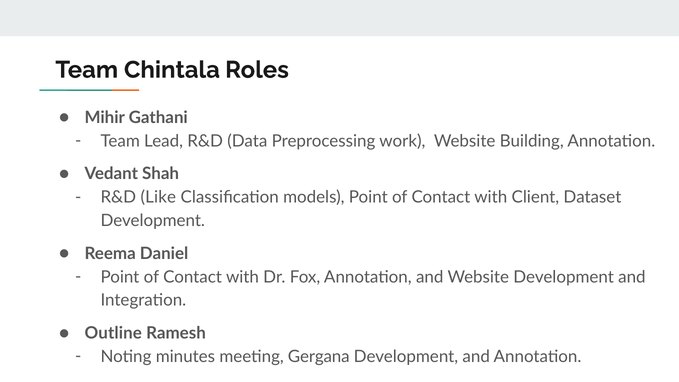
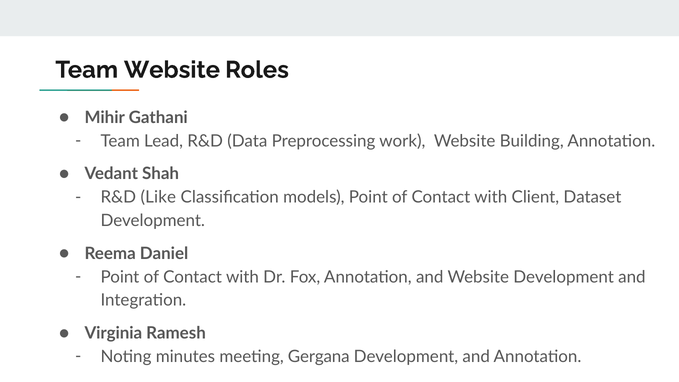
Team Chintala: Chintala -> Website
Outline: Outline -> Virginia
